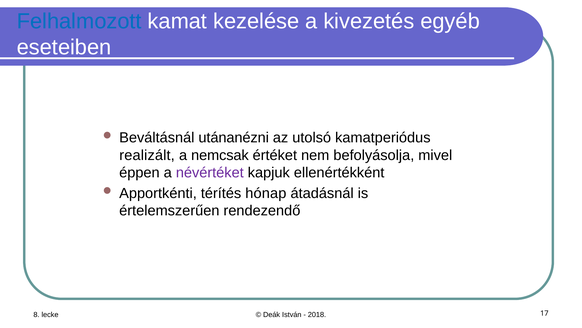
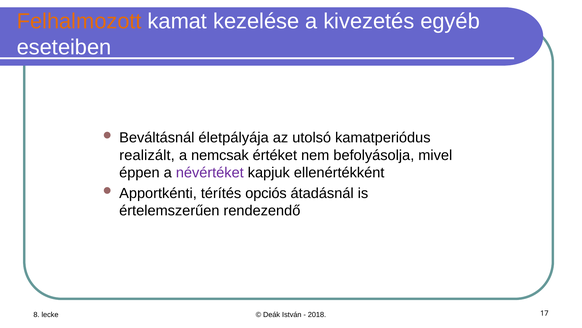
Felhalmozott colour: blue -> orange
utánanézni: utánanézni -> életpályája
hónap: hónap -> opciós
